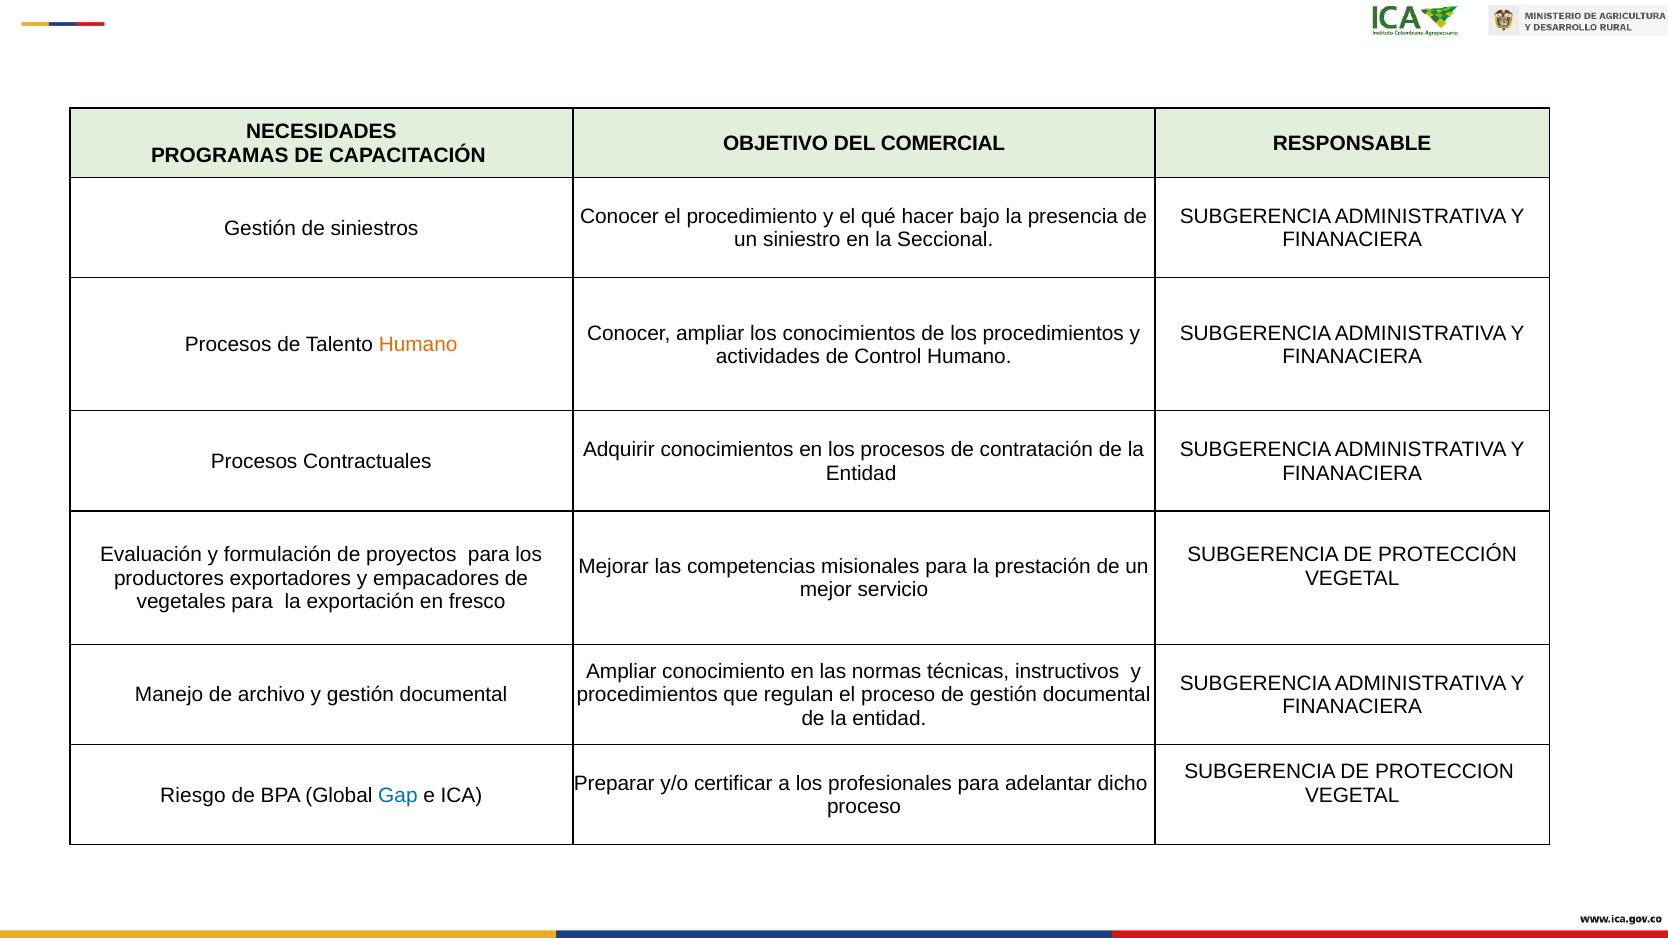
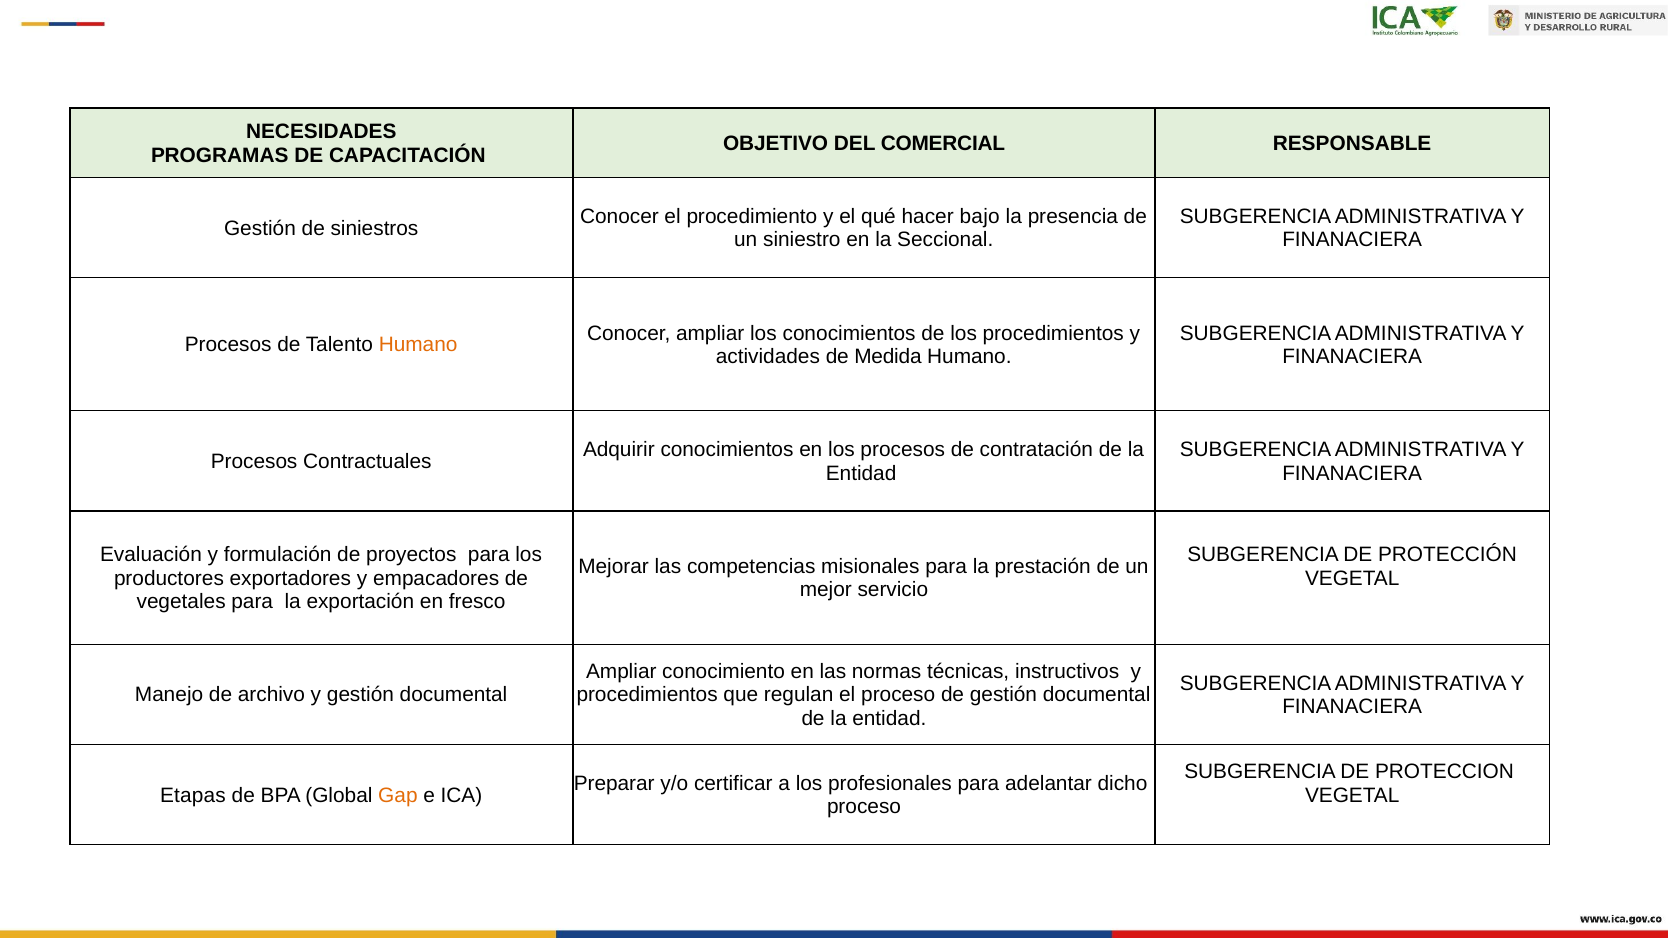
Control: Control -> Medida
Riesgo: Riesgo -> Etapas
Gap colour: blue -> orange
